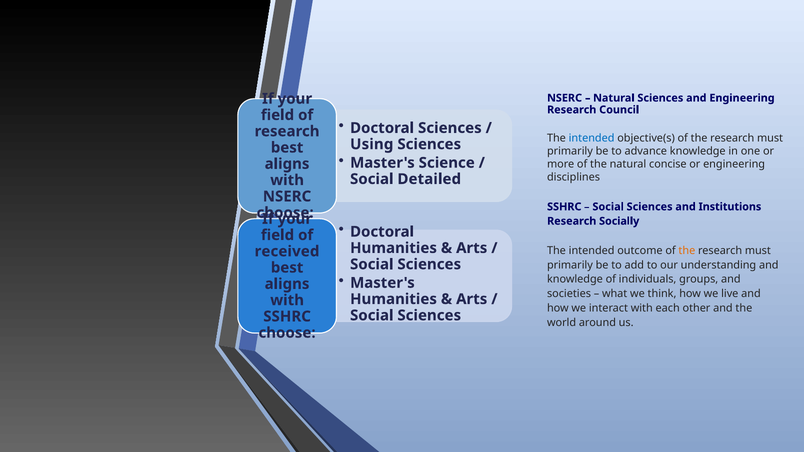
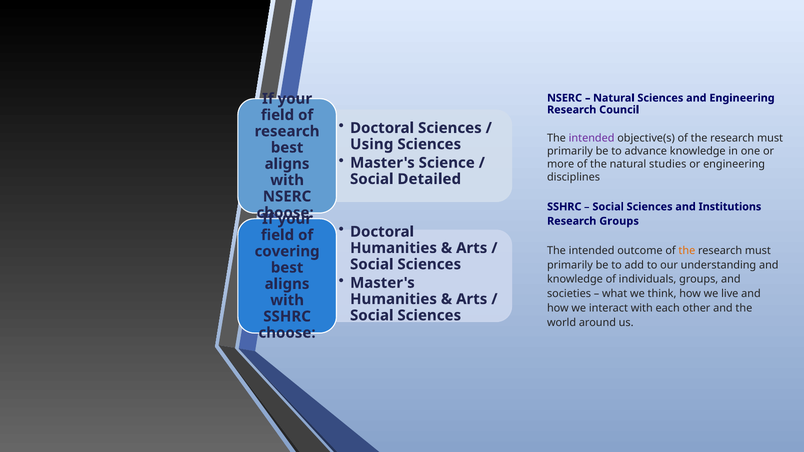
intended at (592, 138) colour: blue -> purple
concise: concise -> studies
Research Socially: Socially -> Groups
received: received -> covering
